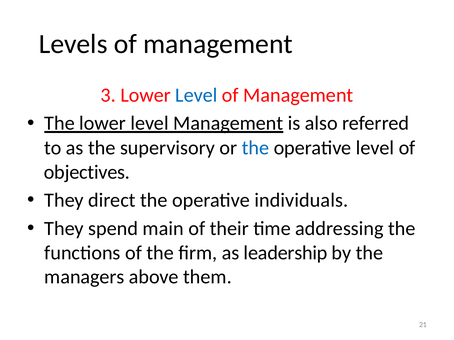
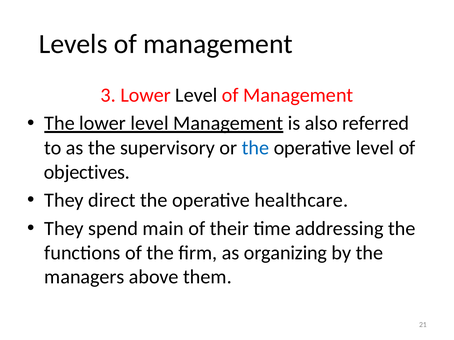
Level at (196, 95) colour: blue -> black
individuals: individuals -> healthcare
leadership: leadership -> organizing
